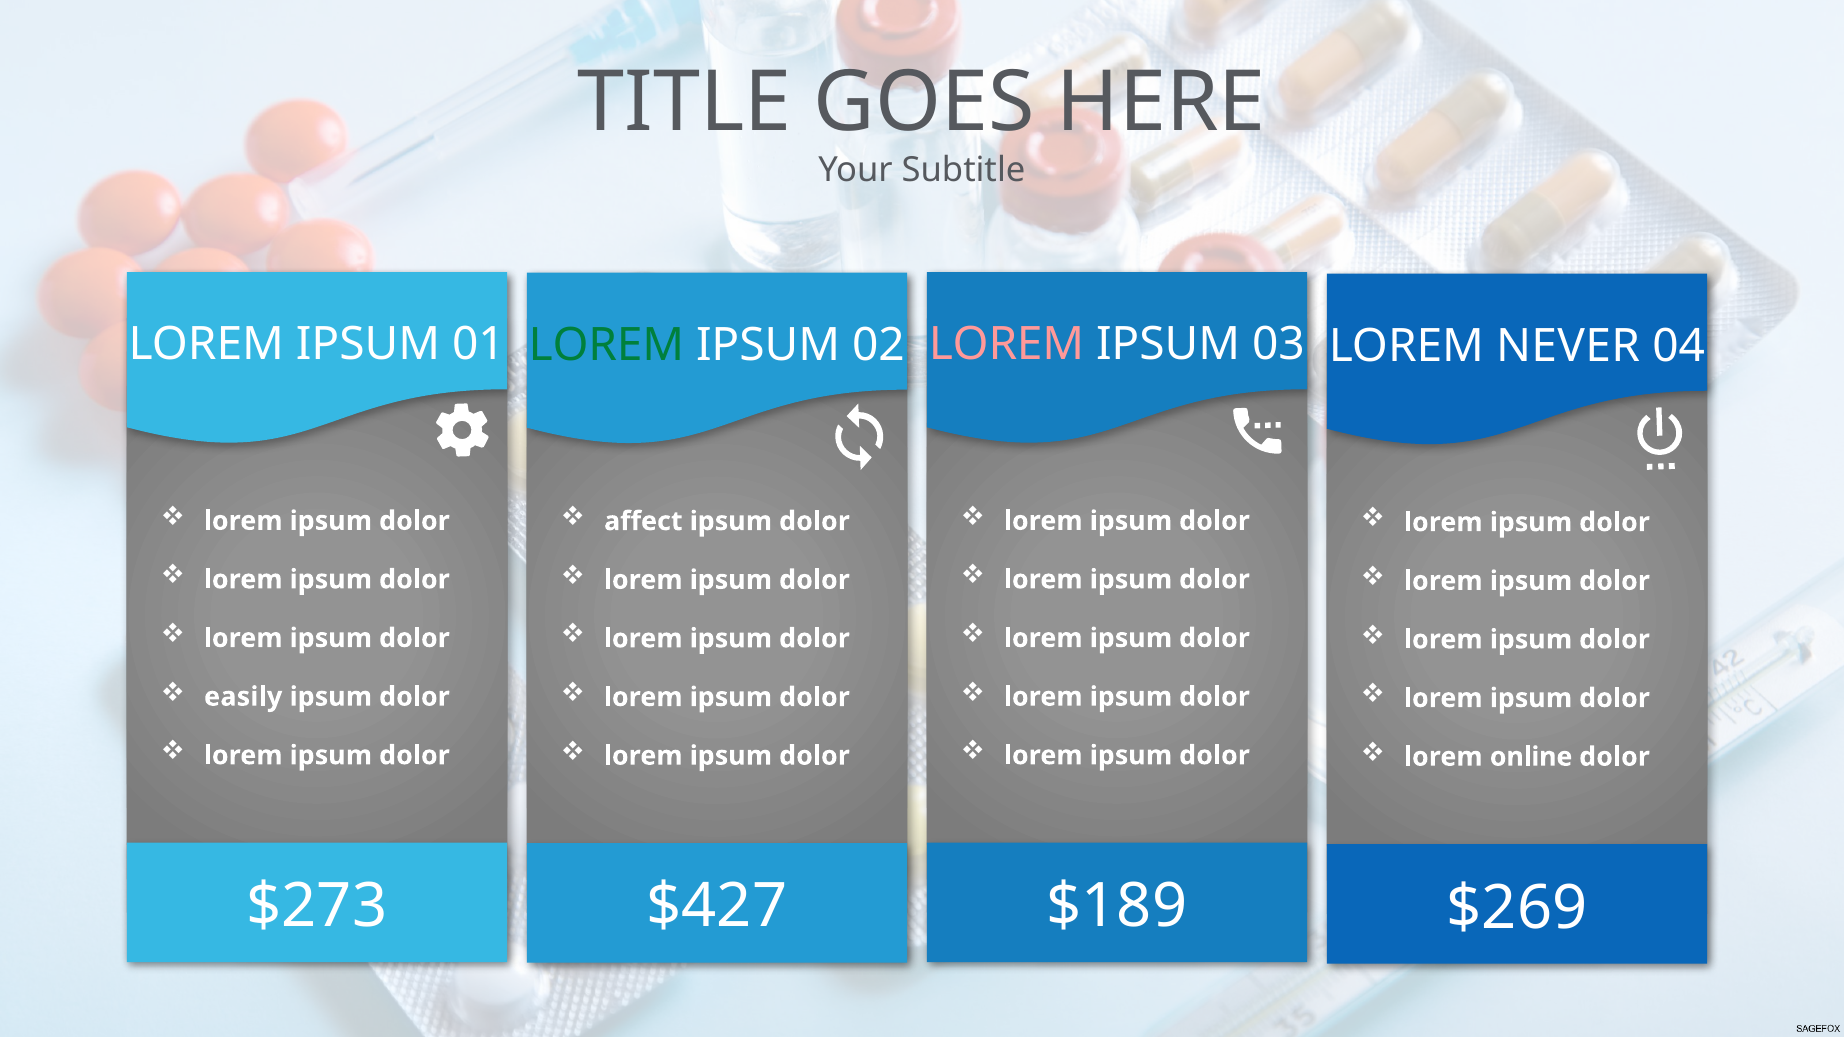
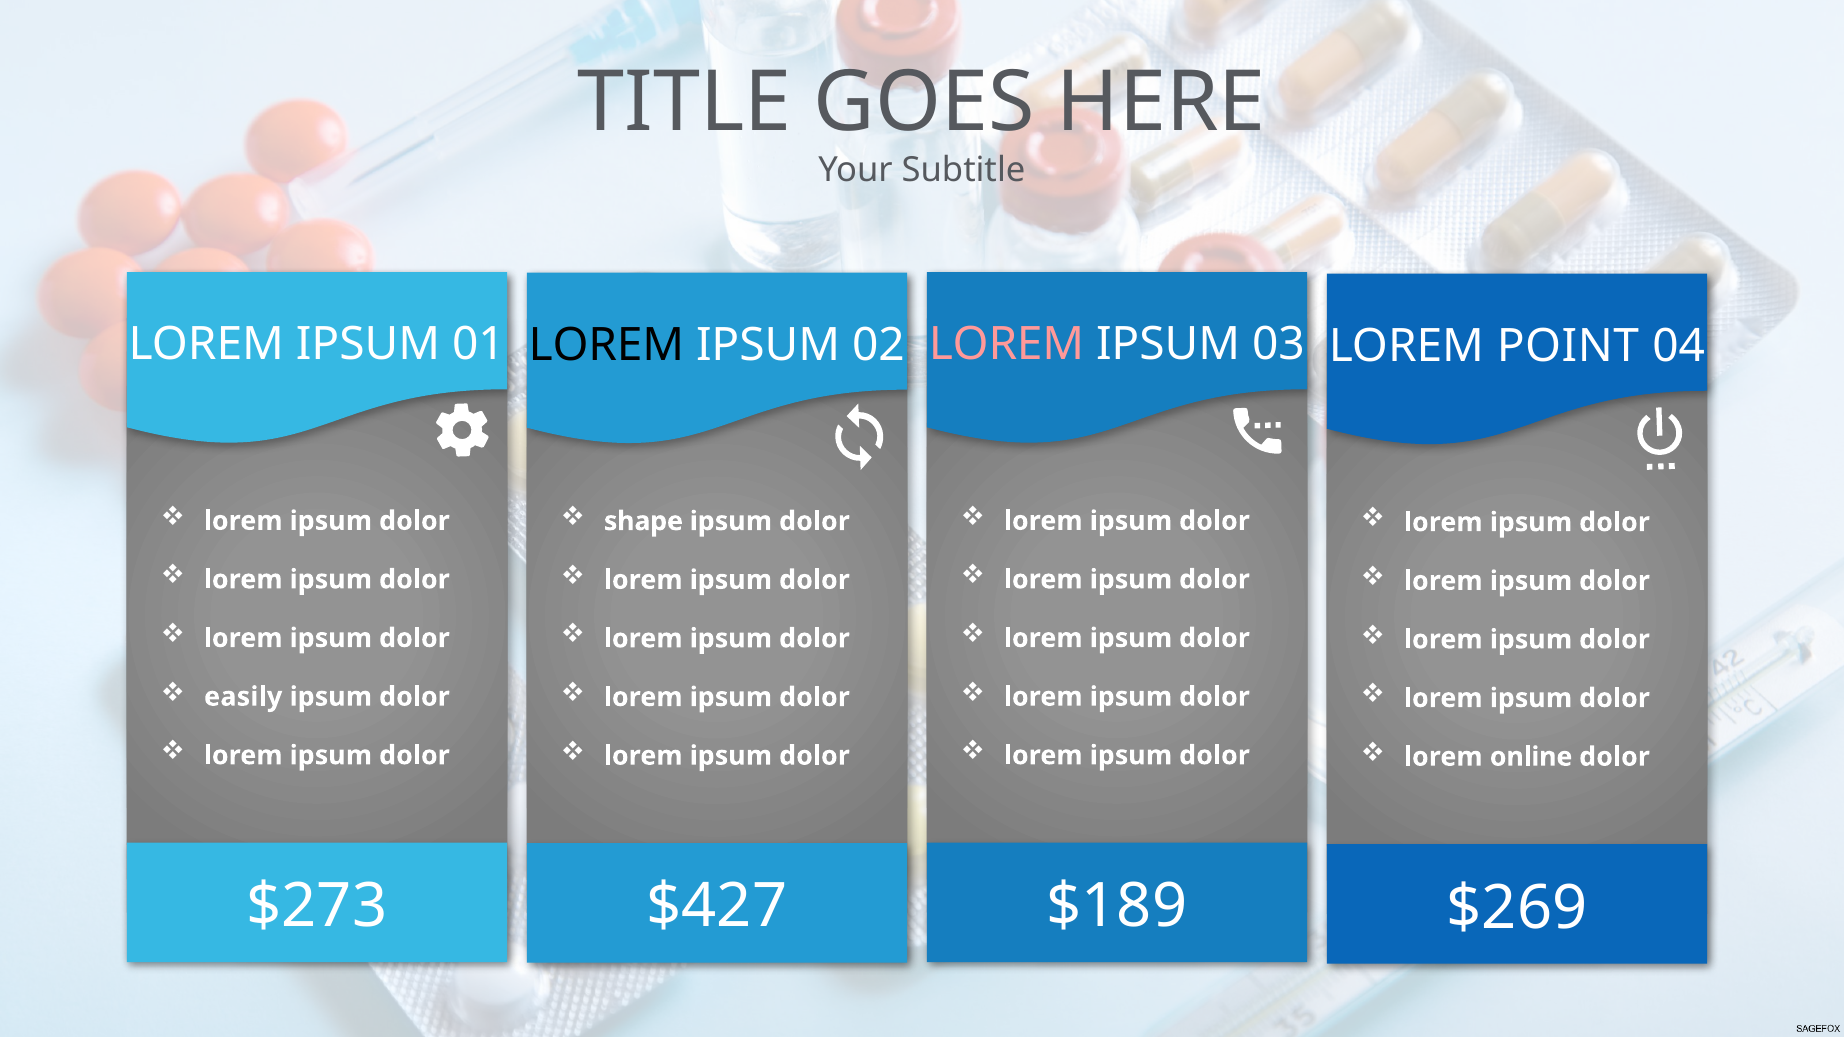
LOREM at (606, 345) colour: green -> black
NEVER: NEVER -> POINT
affect: affect -> shape
